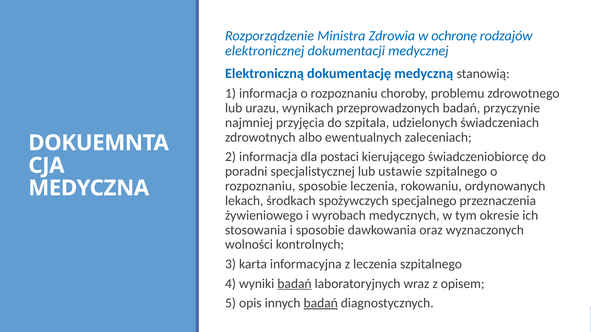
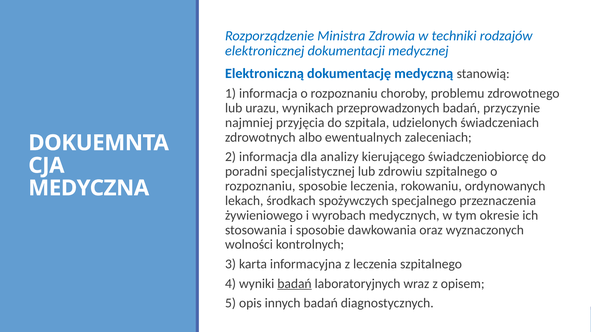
ochronę: ochronę -> techniki
postaci: postaci -> analizy
ustawie: ustawie -> zdrowiu
badań at (321, 303) underline: present -> none
